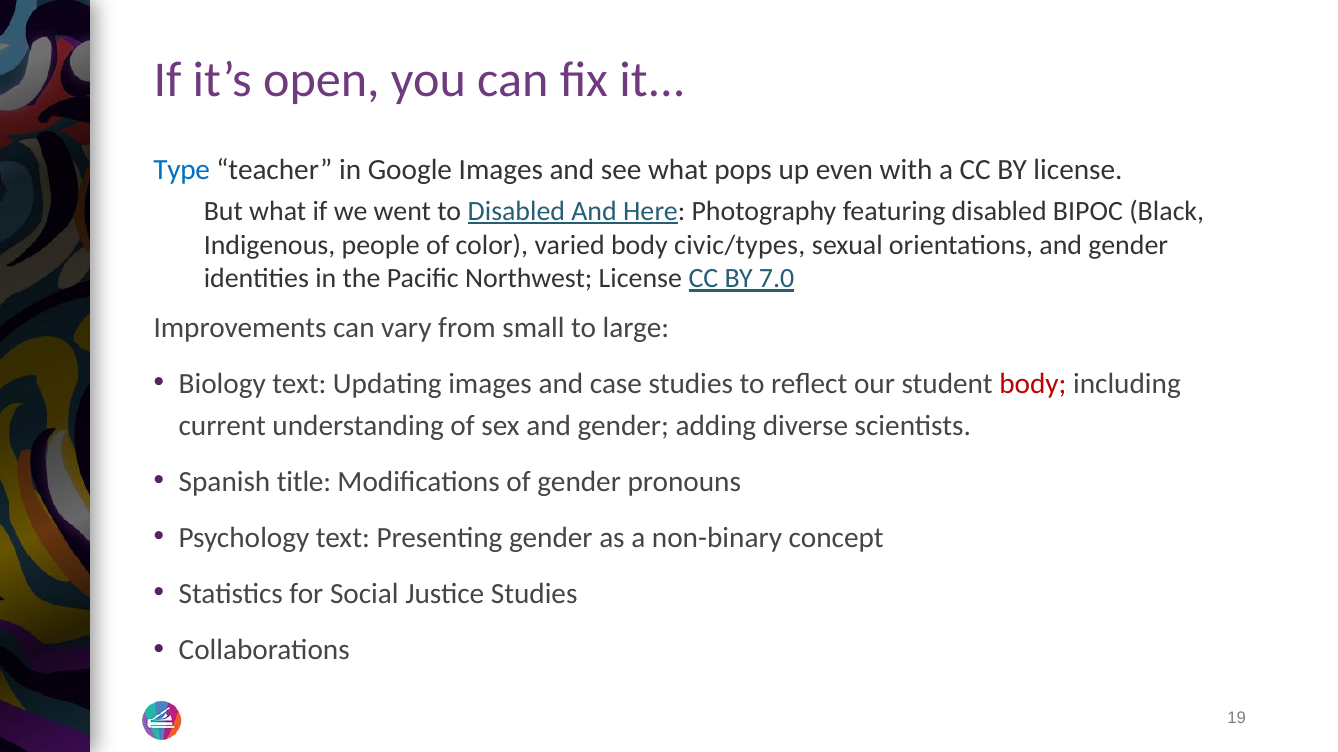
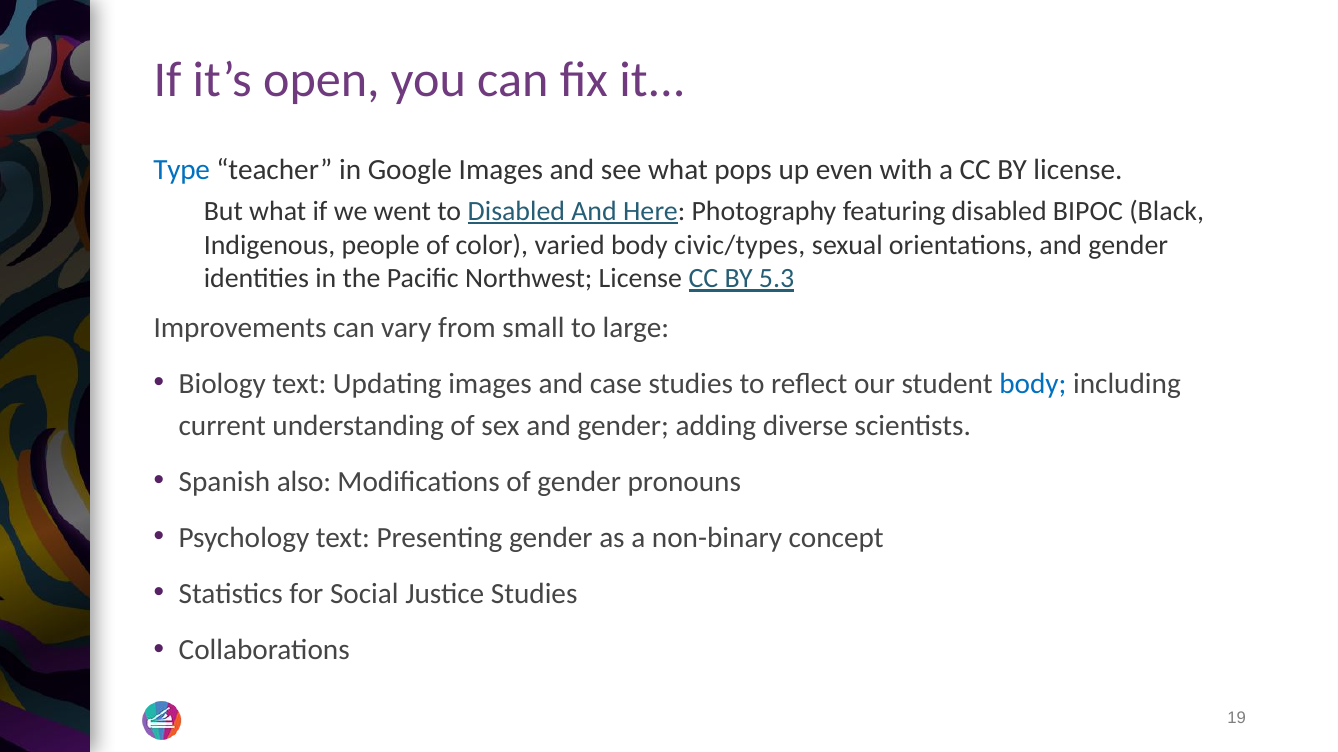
7.0: 7.0 -> 5.3
body at (1033, 384) colour: red -> blue
title: title -> also
